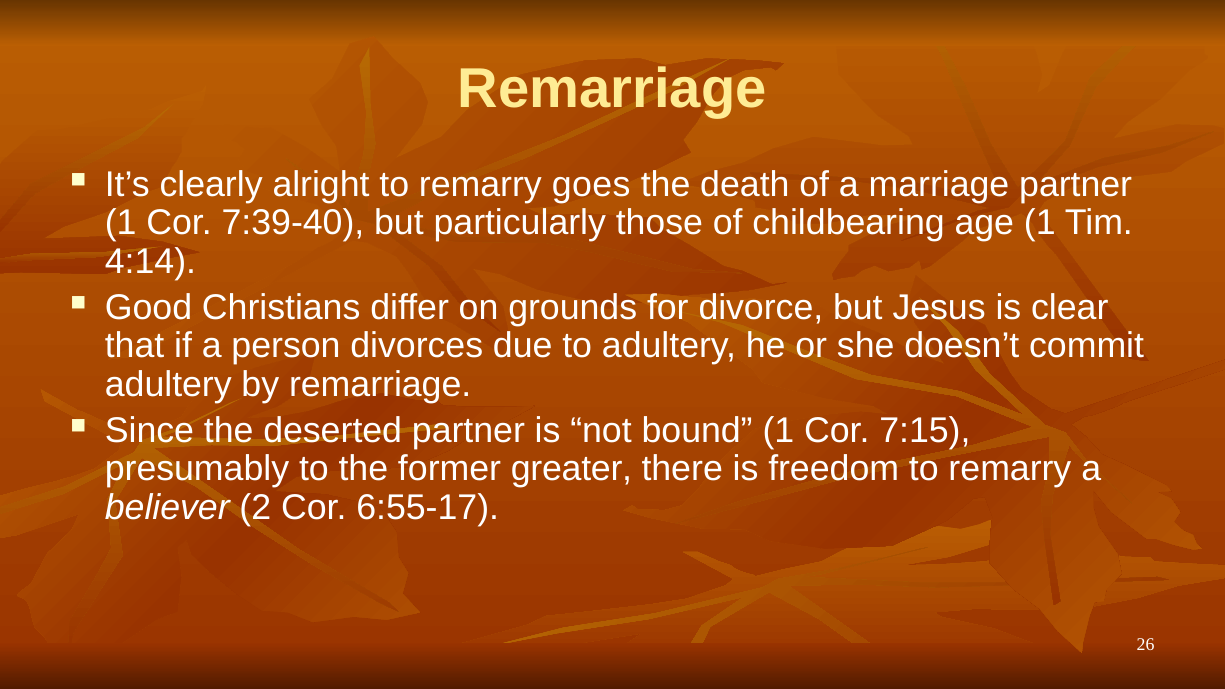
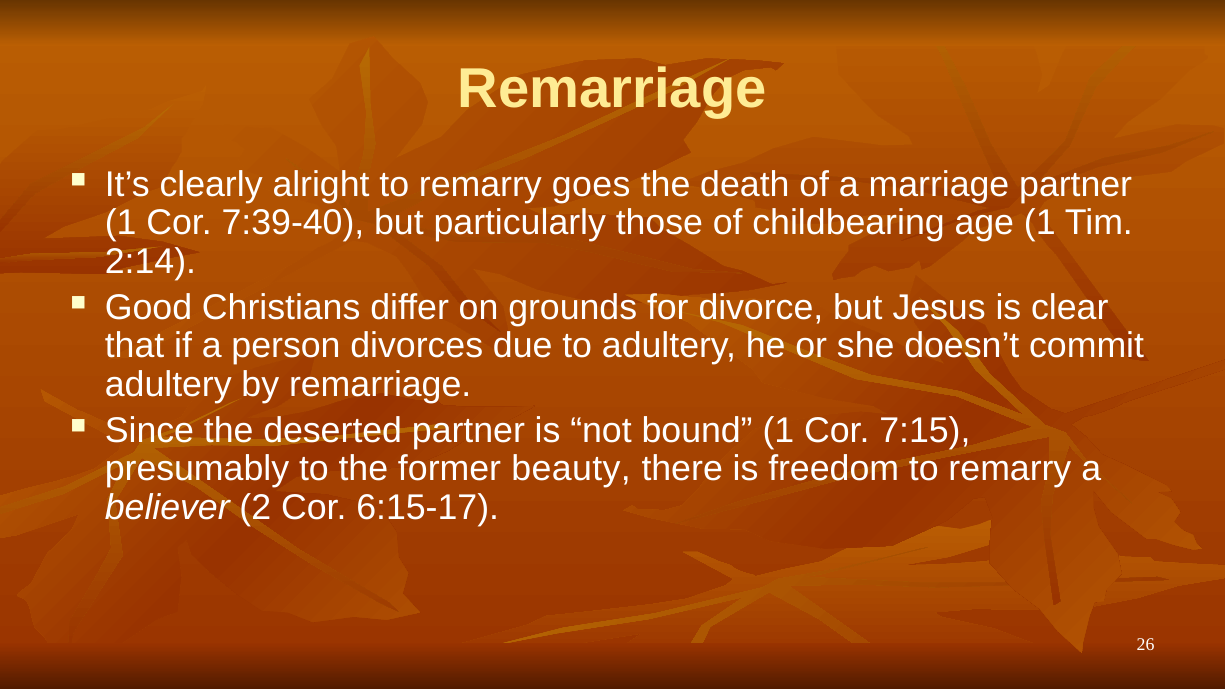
4:14: 4:14 -> 2:14
greater: greater -> beauty
6:55-17: 6:55-17 -> 6:15-17
